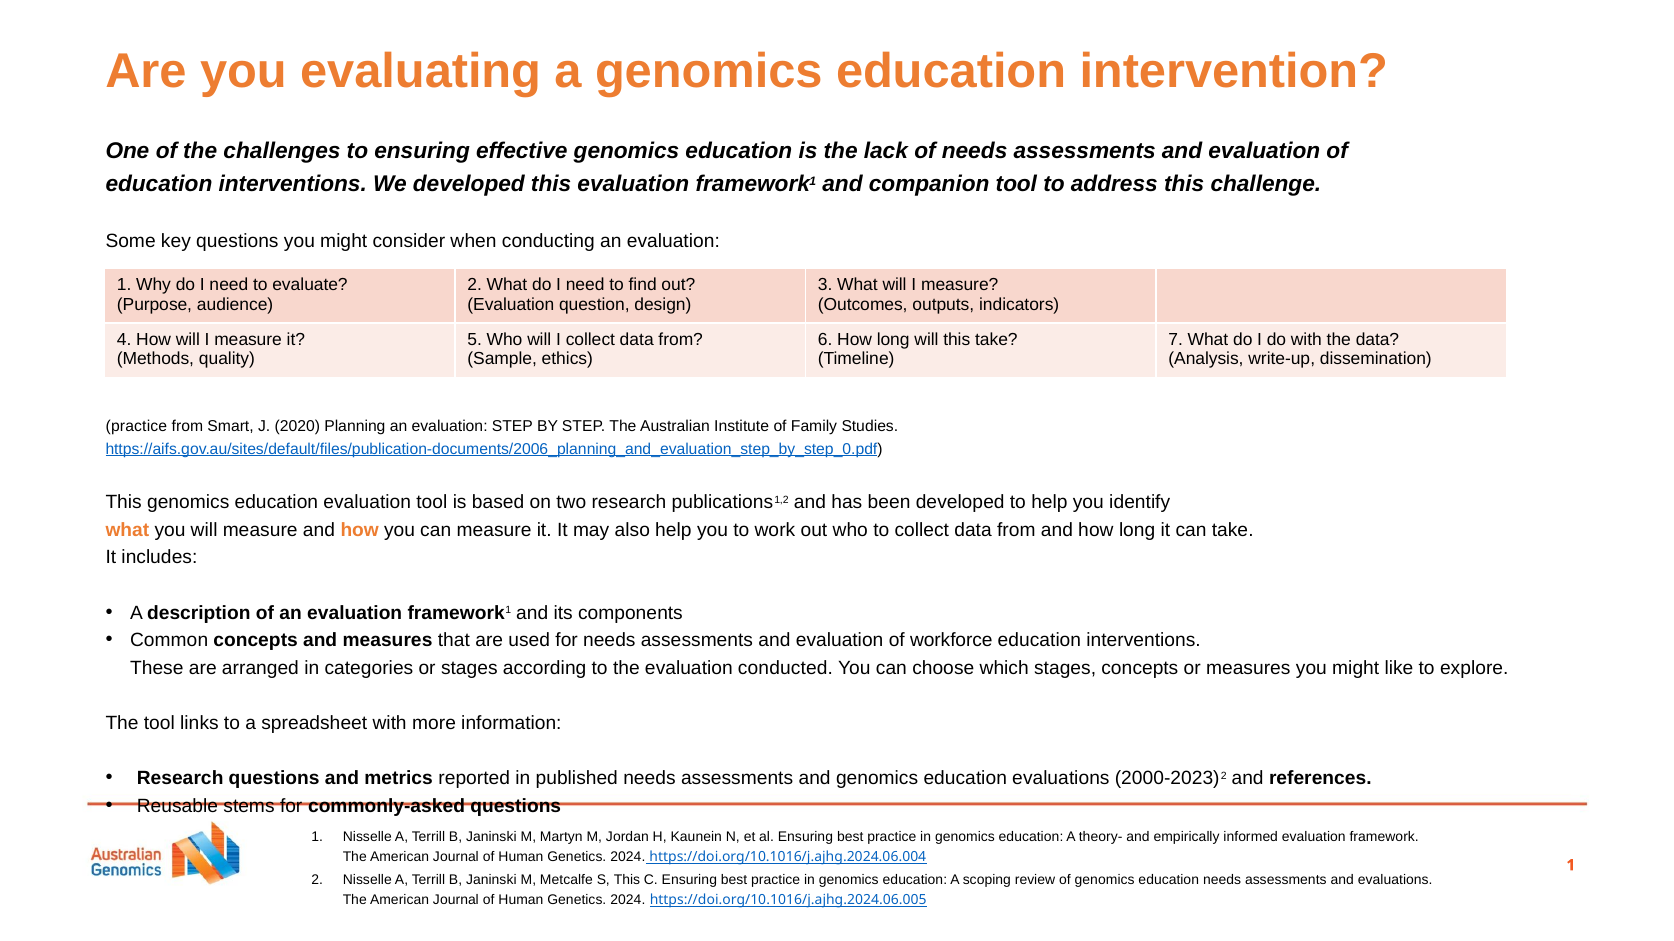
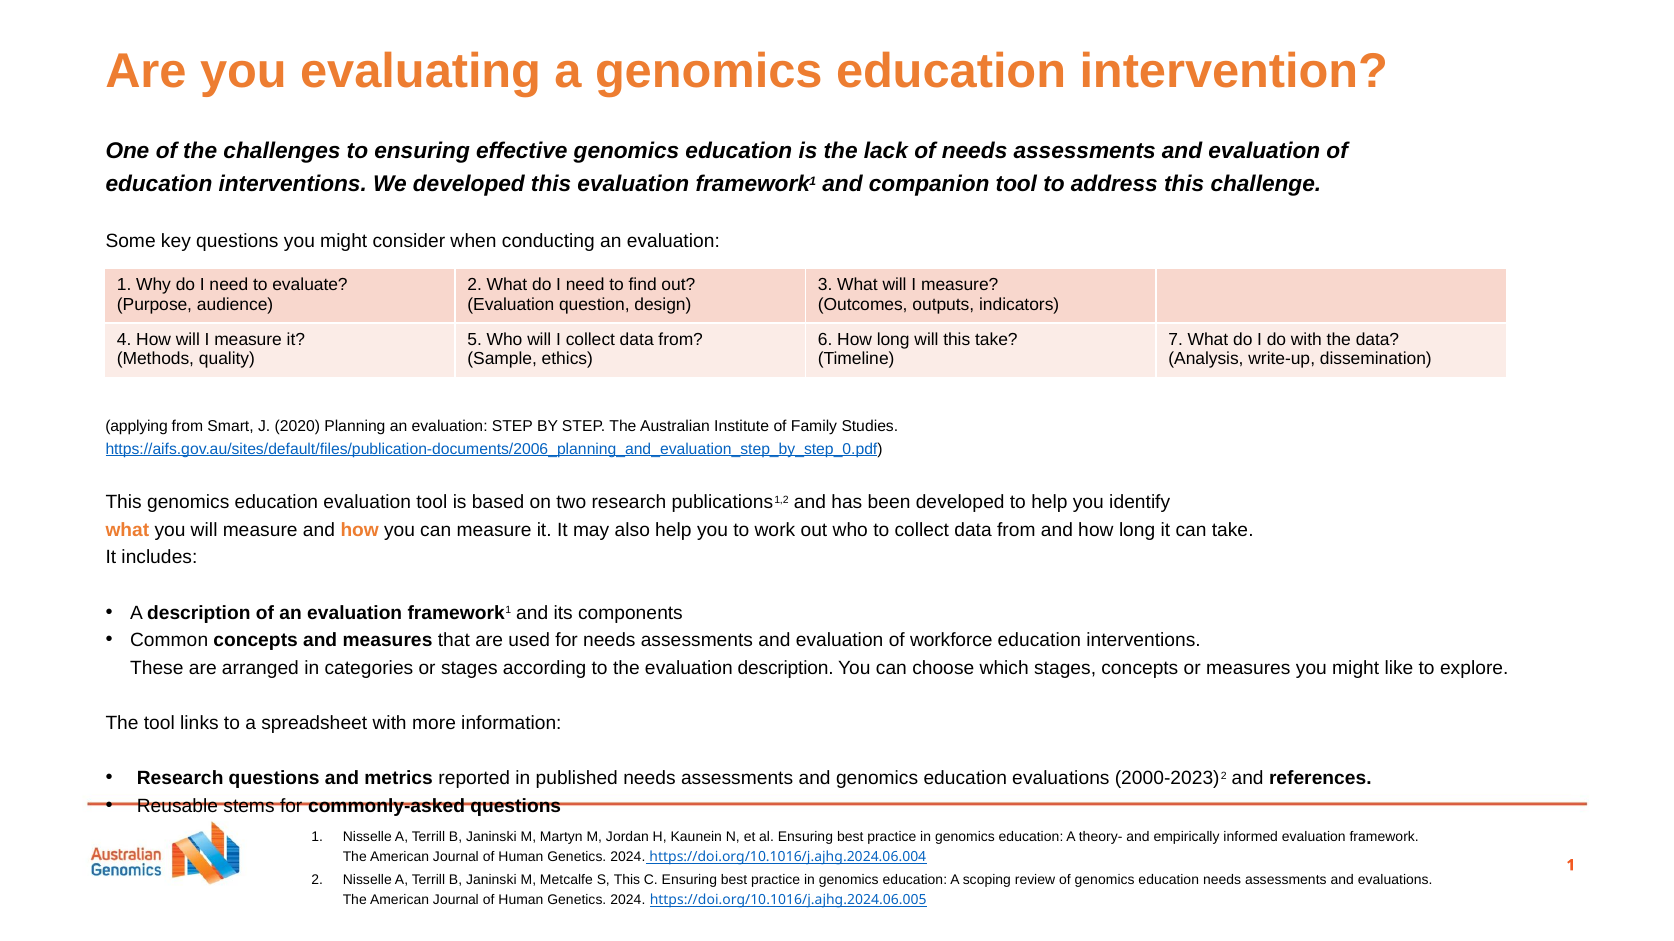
practice at (136, 427): practice -> applying
evaluation conducted: conducted -> description
